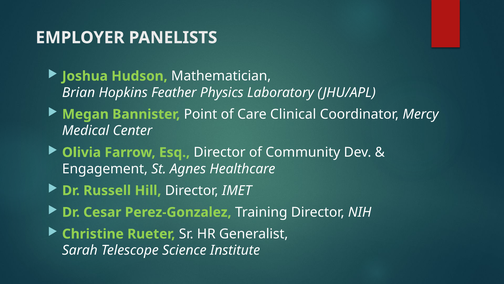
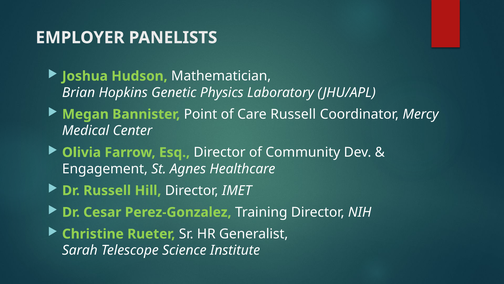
Feather: Feather -> Genetic
Care Clinical: Clinical -> Russell
